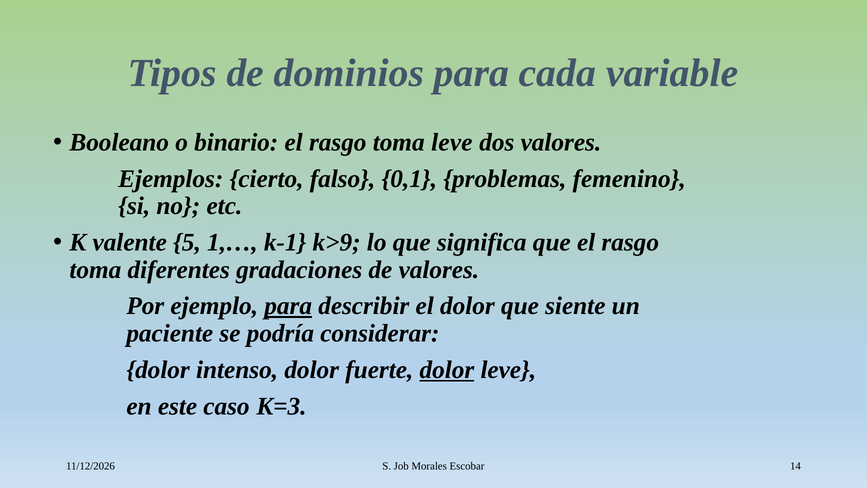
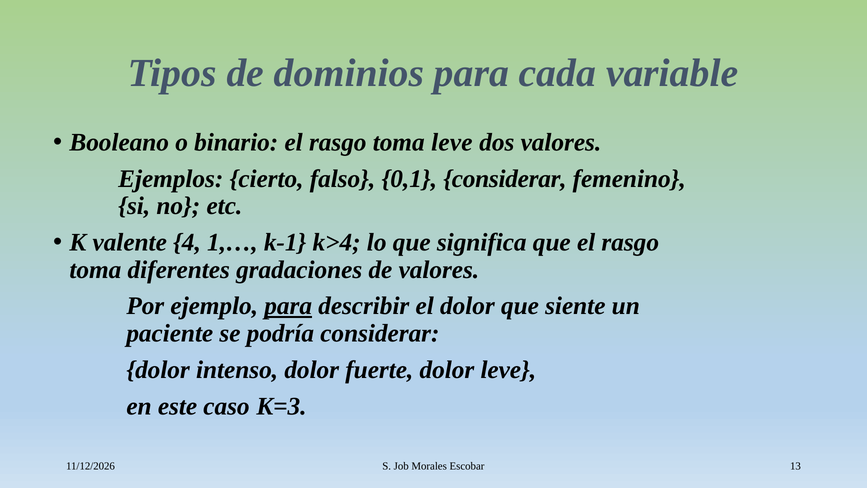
0,1 problemas: problemas -> considerar
5: 5 -> 4
k>9: k>9 -> k>4
dolor at (447, 370) underline: present -> none
14: 14 -> 13
